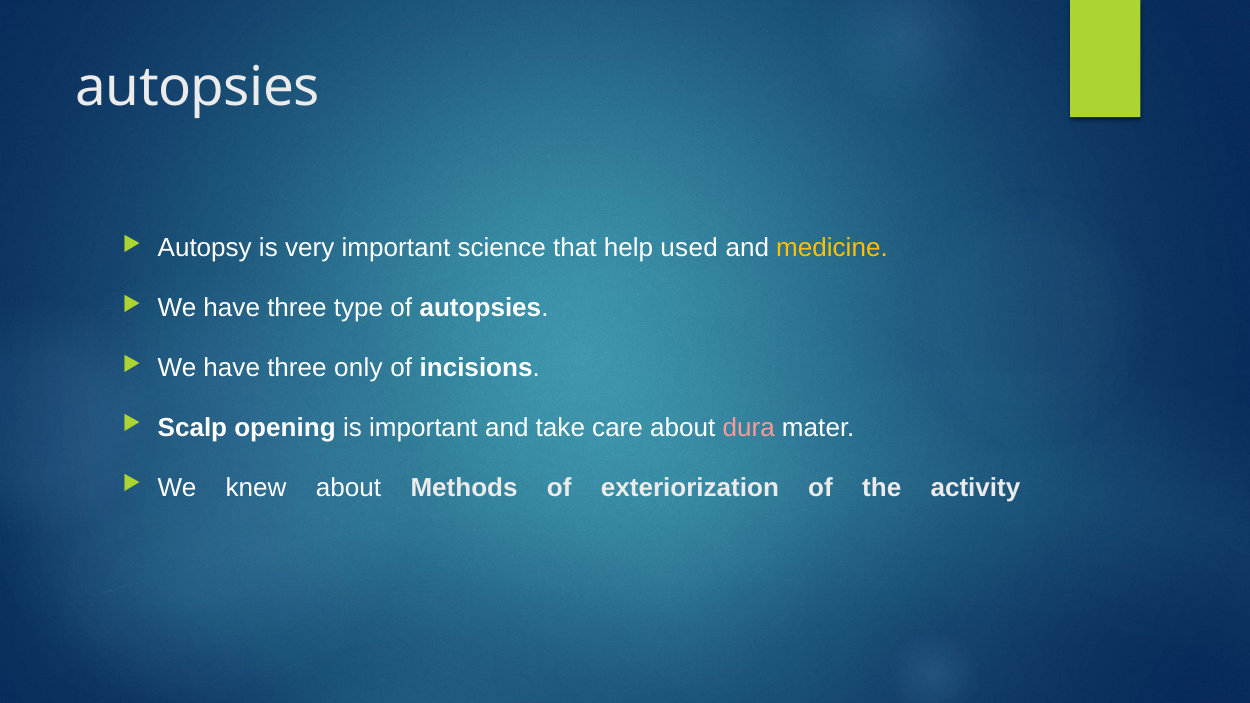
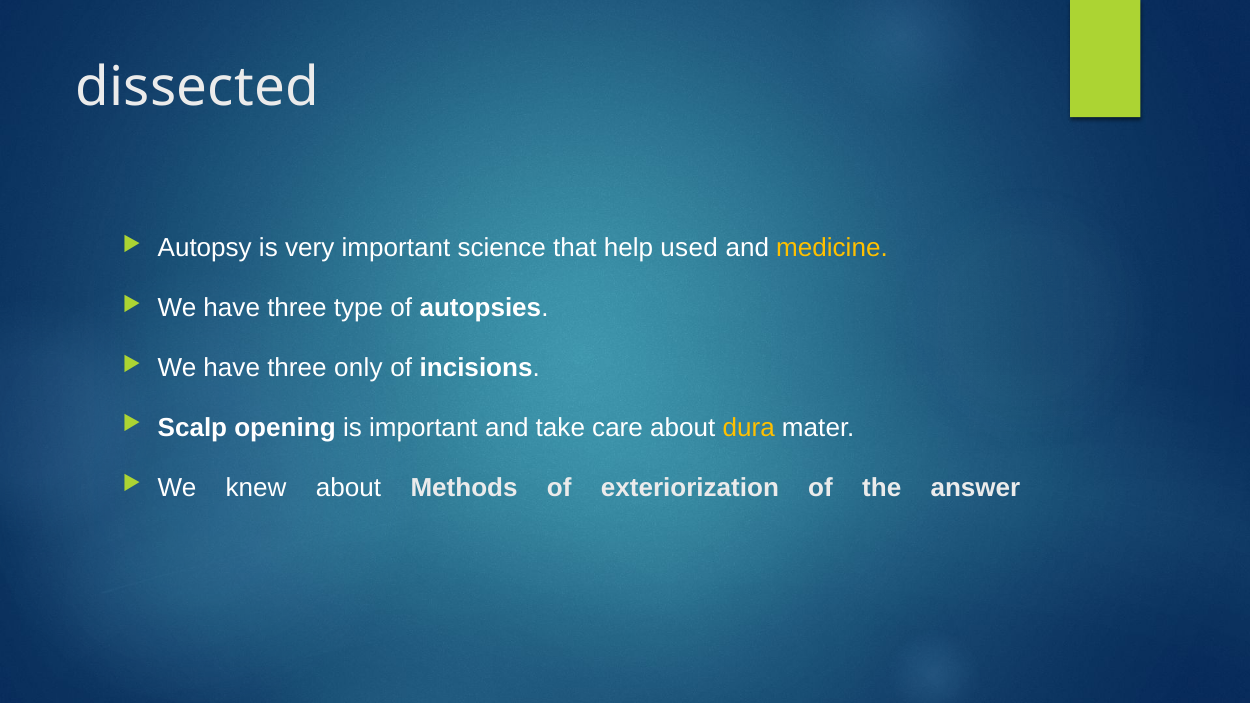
autopsies at (198, 88): autopsies -> dissected
dura colour: pink -> yellow
activity: activity -> answer
